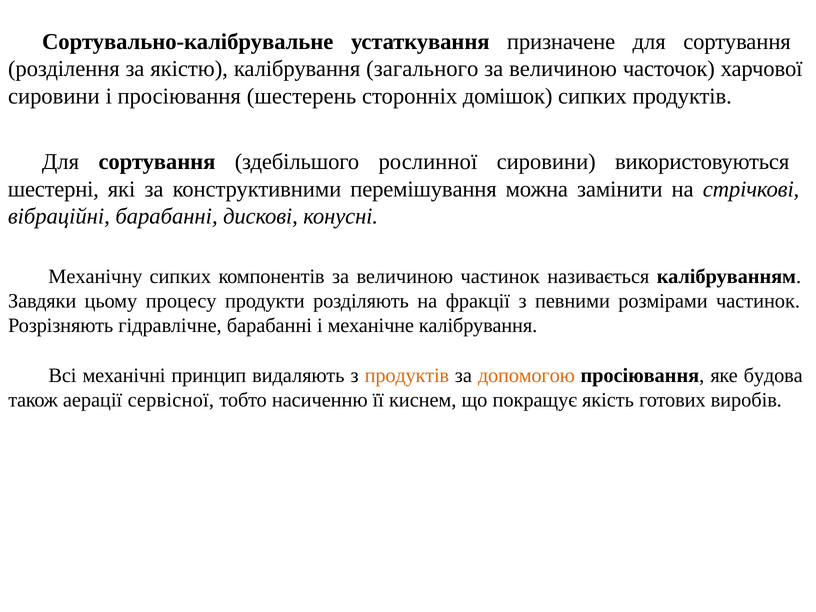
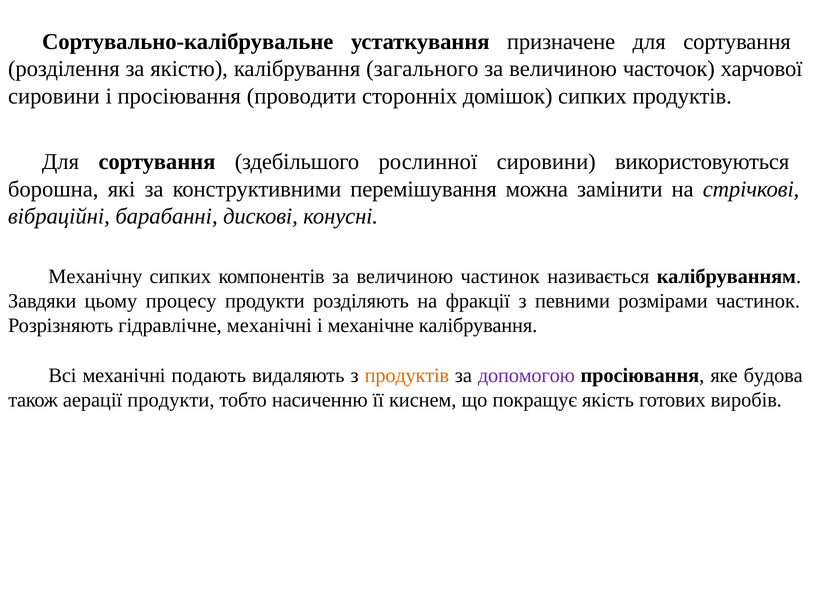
шестерень: шестерень -> проводити
шестерні: шестерні -> борошна
гідравлічне барабанні: барабанні -> механічні
принцип: принцип -> подають
допомогою colour: orange -> purple
аерації сервісної: сервісної -> продукти
